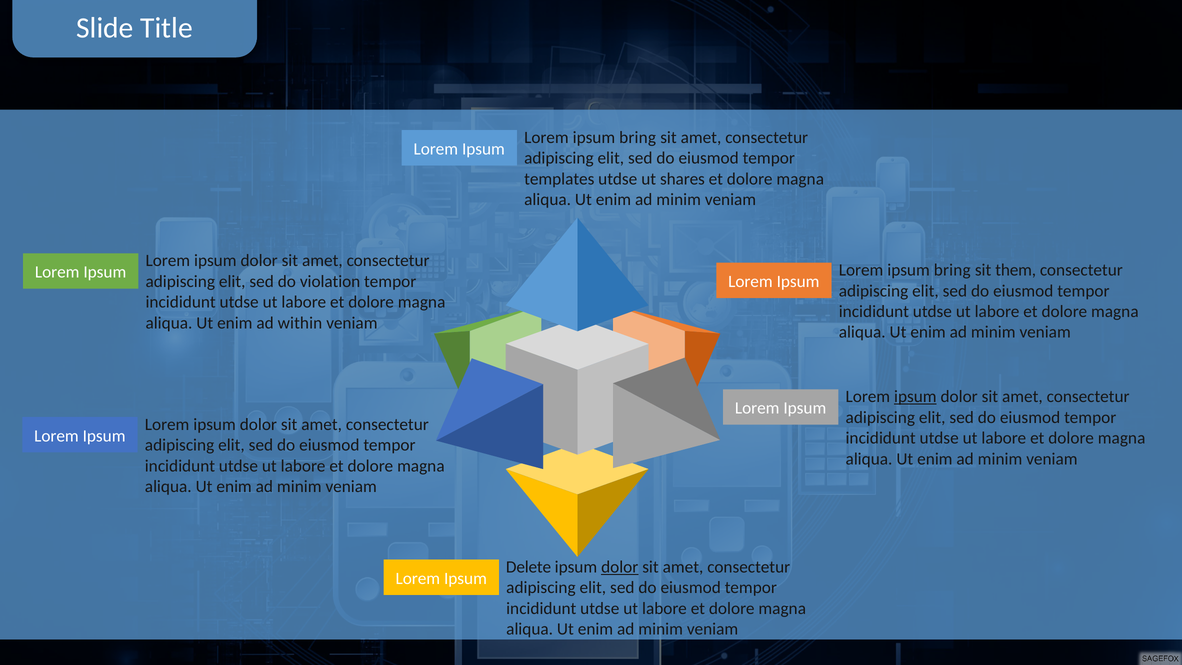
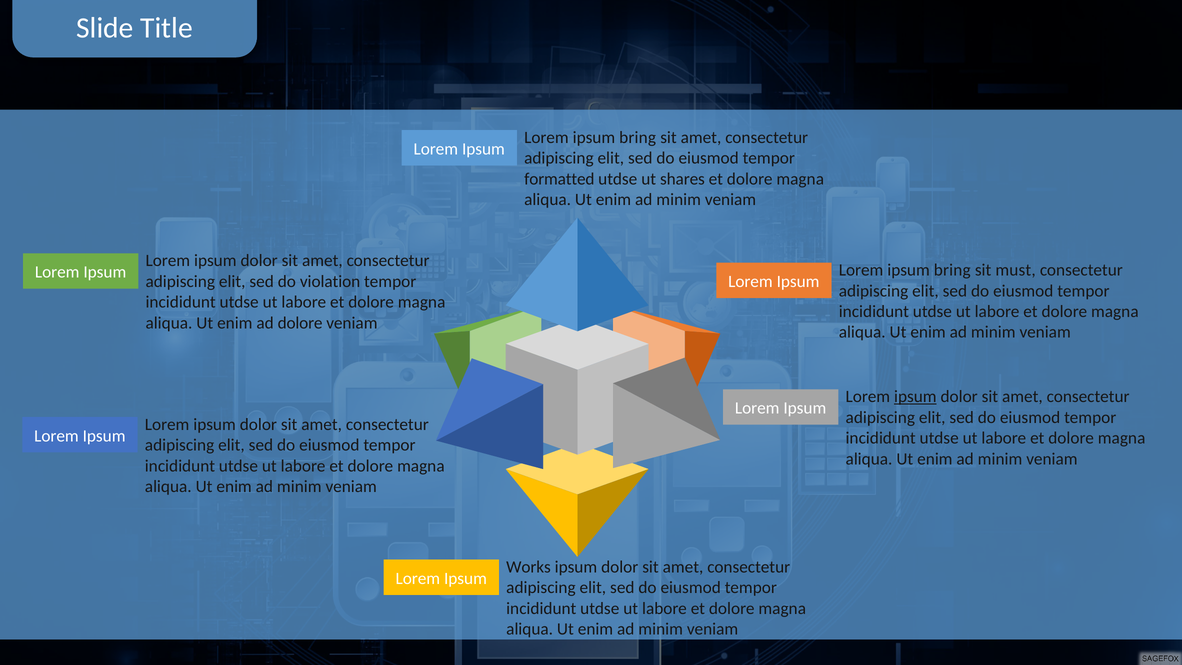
templates: templates -> formatted
them: them -> must
ad within: within -> dolore
Delete: Delete -> Works
dolor at (620, 567) underline: present -> none
